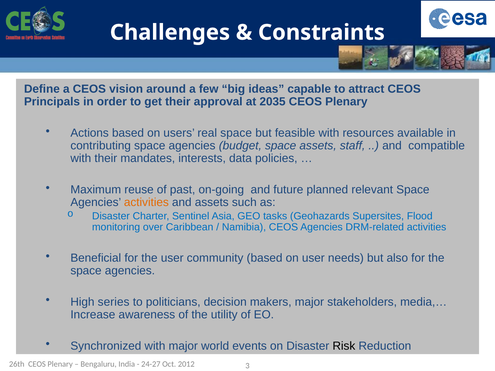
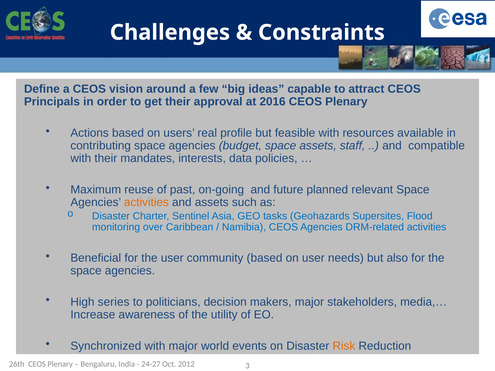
2035: 2035 -> 2016
real space: space -> profile
Risk colour: black -> orange
